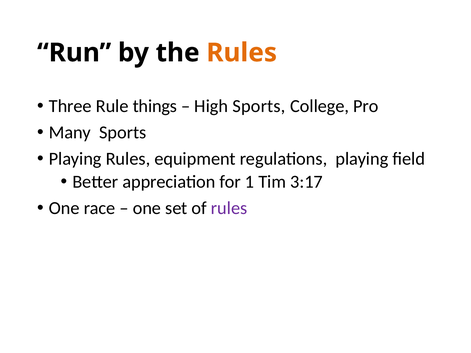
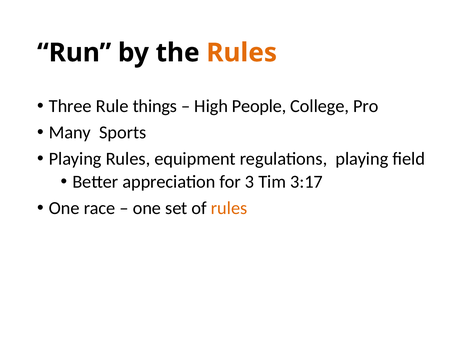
High Sports: Sports -> People
1: 1 -> 3
rules at (229, 208) colour: purple -> orange
